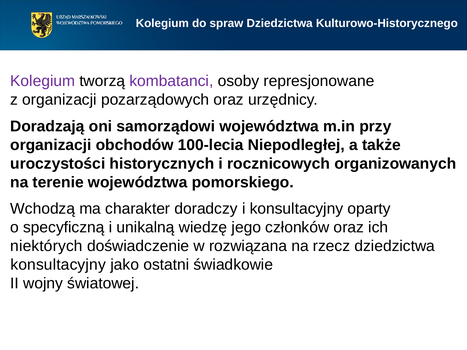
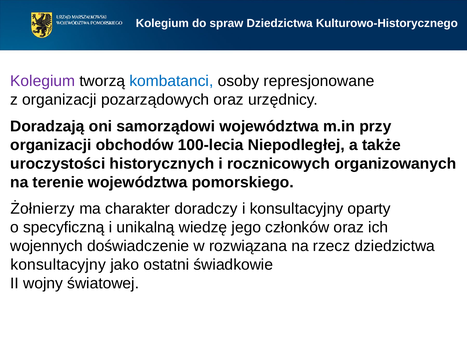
kombatanci colour: purple -> blue
Wchodzą: Wchodzą -> Żołnierzy
niektórych: niektórych -> wojennych
